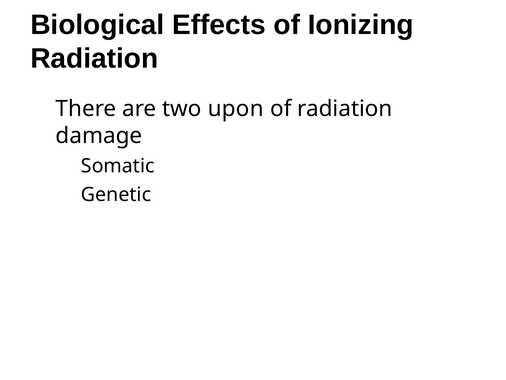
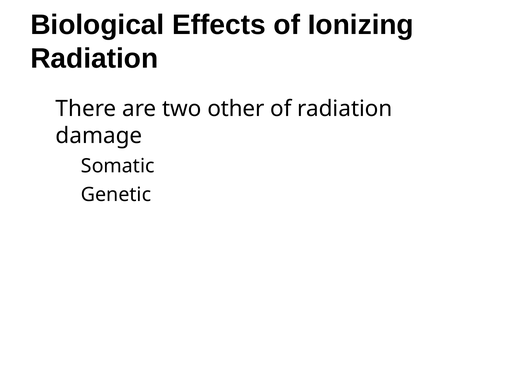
upon: upon -> other
